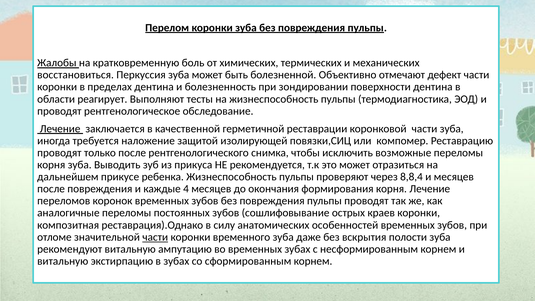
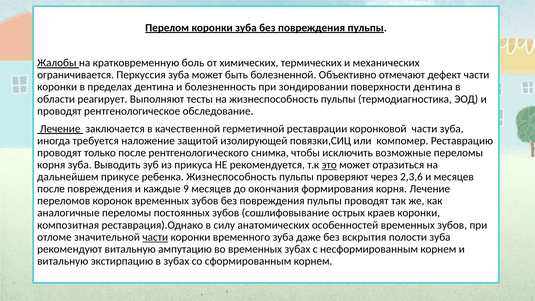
восстановиться: восстановиться -> ограничивается
это underline: none -> present
8,8,4: 8,8,4 -> 2,3,6
4: 4 -> 9
